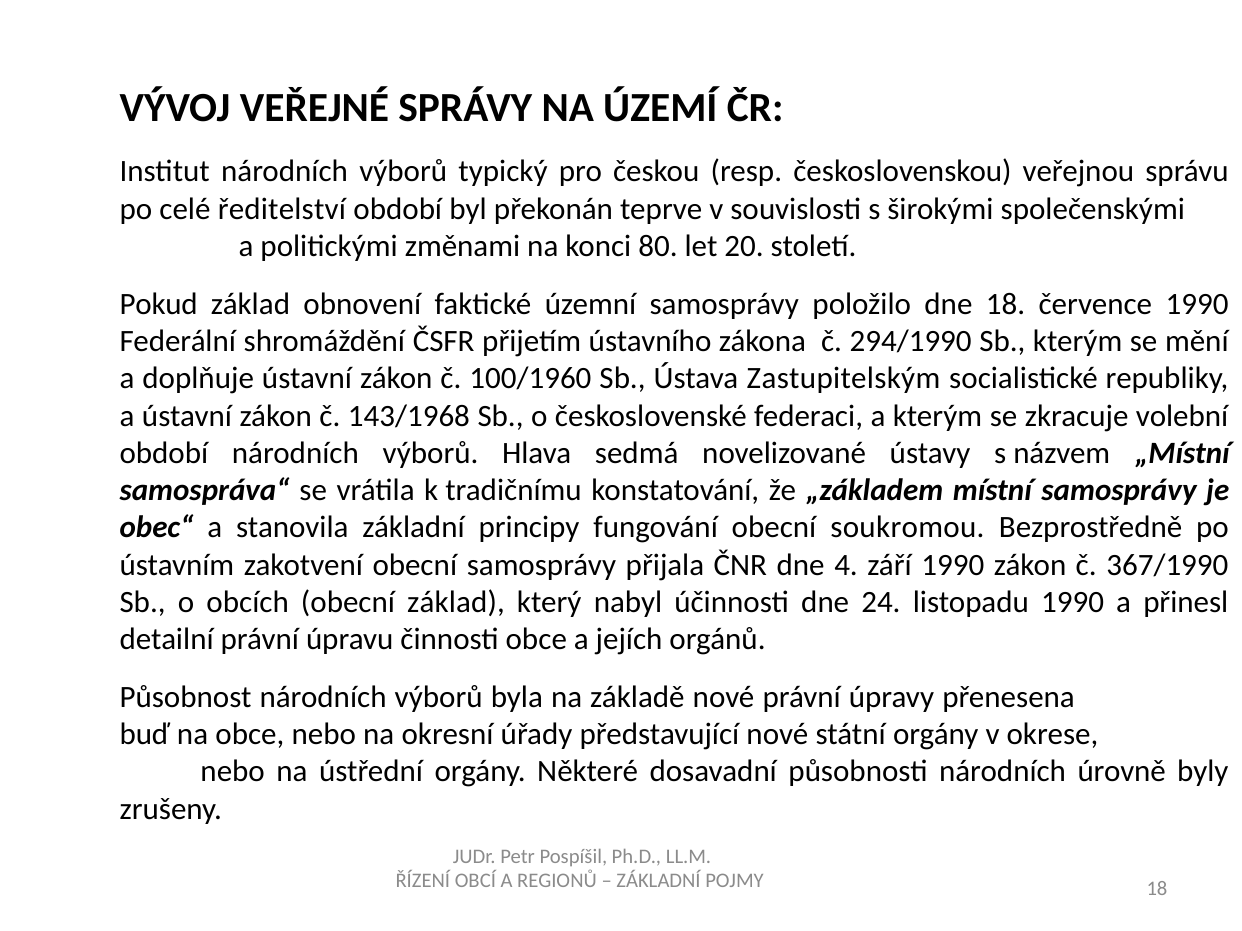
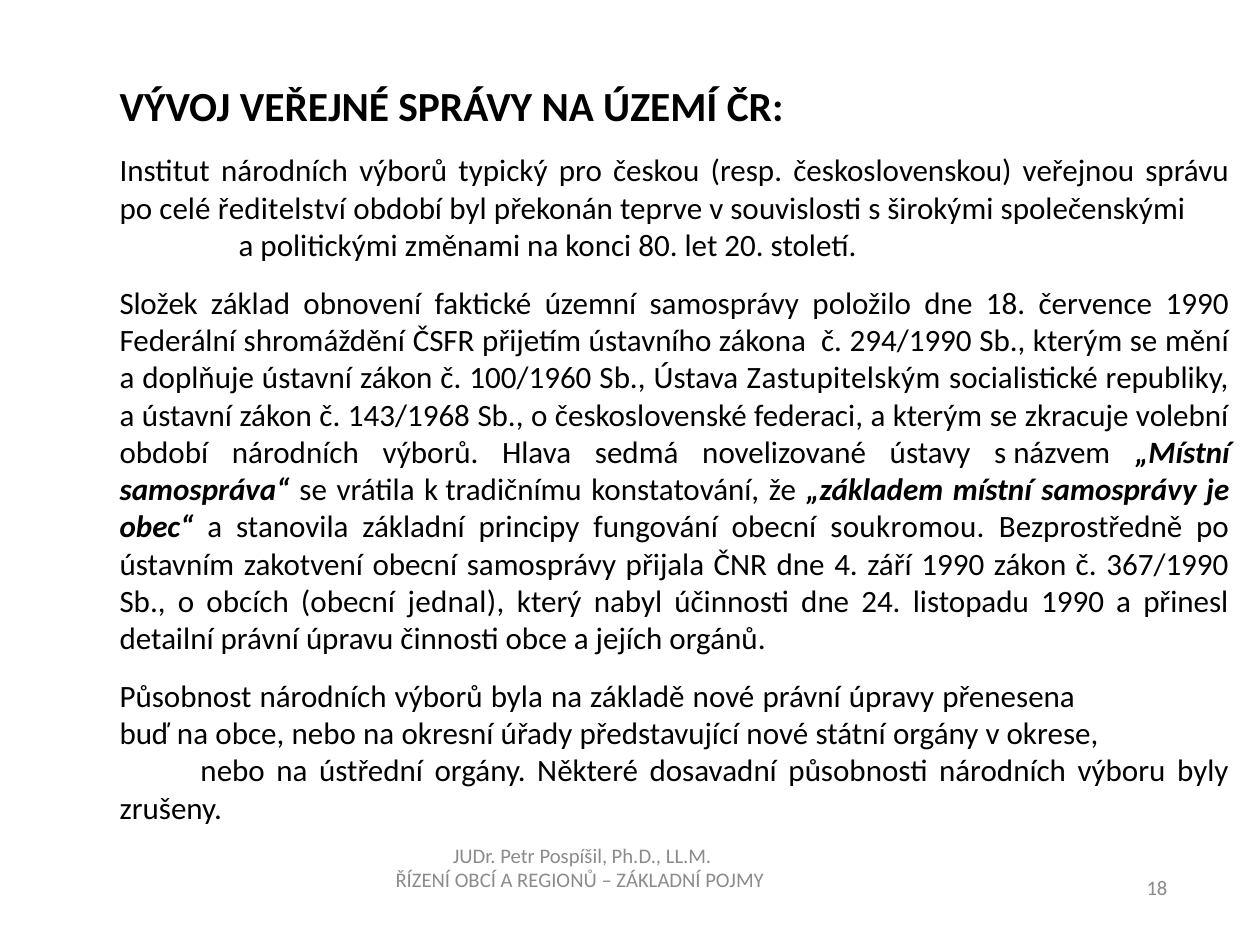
Pokud: Pokud -> Složek
obecní základ: základ -> jednal
úrovně: úrovně -> výboru
